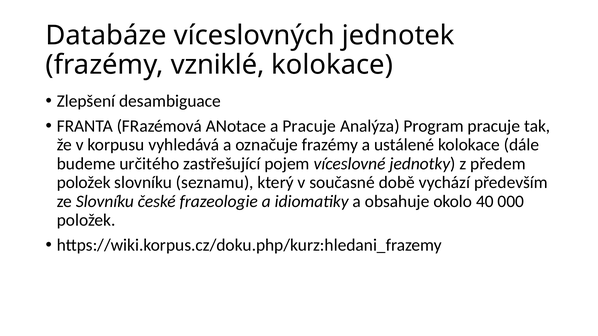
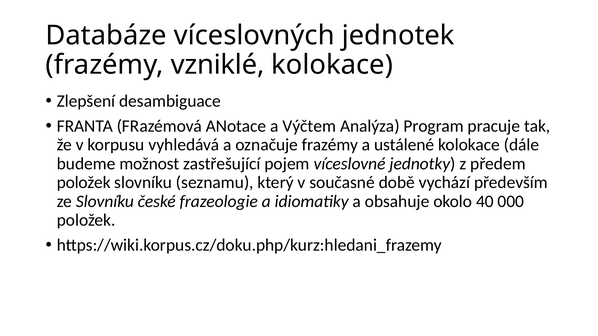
a Pracuje: Pracuje -> Výčtem
určitého: určitého -> možnost
